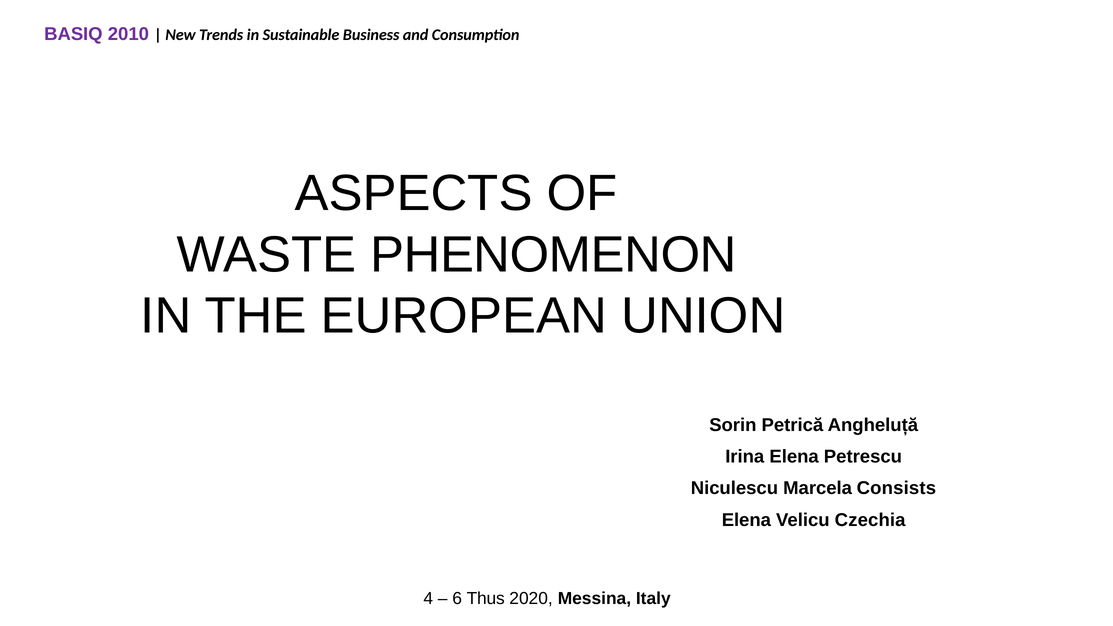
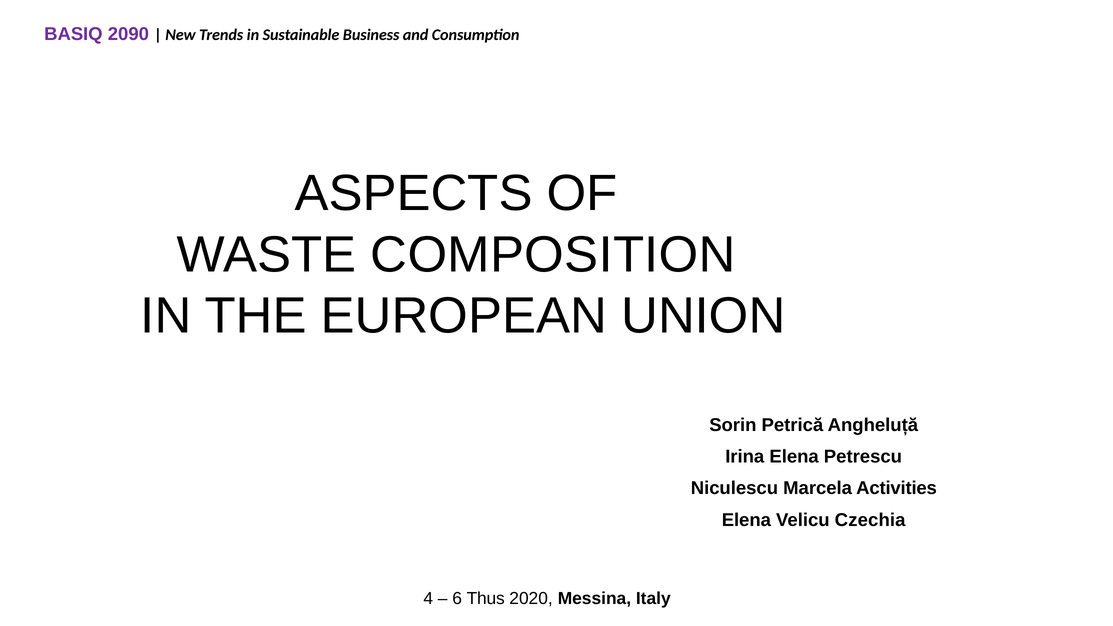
2010: 2010 -> 2090
PHENOMENON: PHENOMENON -> COMPOSITION
Consists: Consists -> Activities
